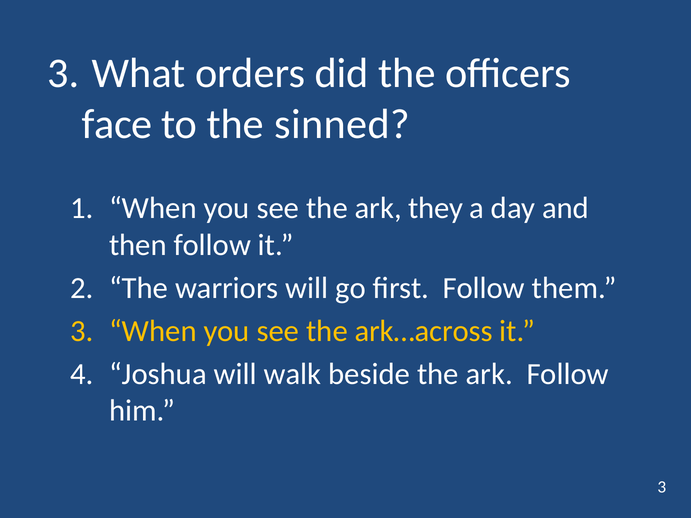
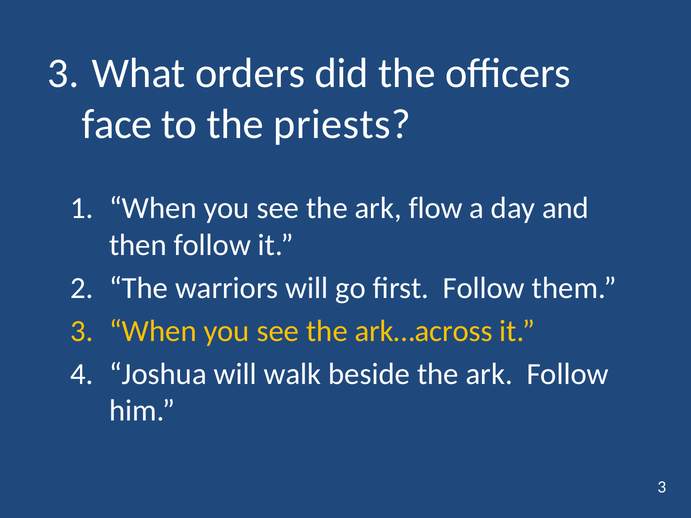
sinned: sinned -> priests
they: they -> flow
